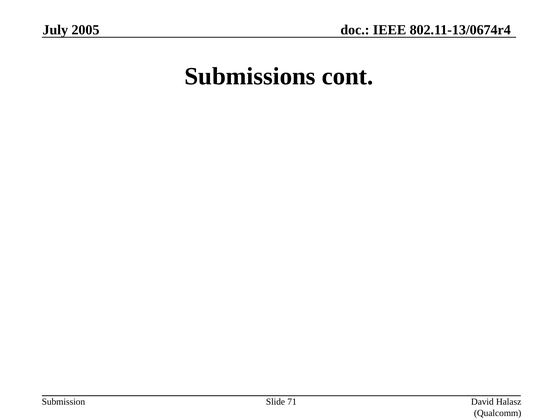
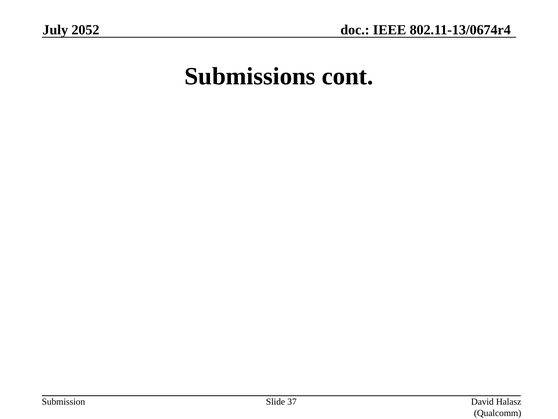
2005: 2005 -> 2052
71: 71 -> 37
